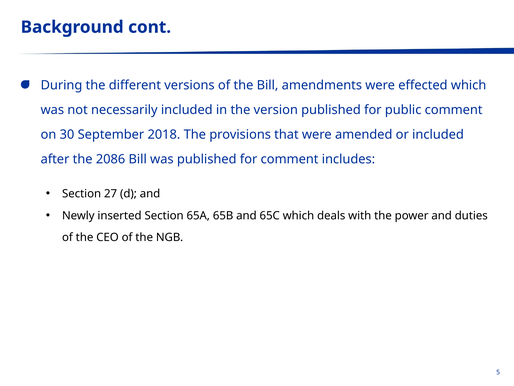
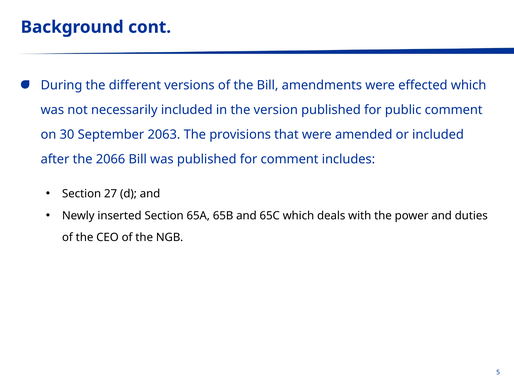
2018: 2018 -> 2063
2086: 2086 -> 2066
